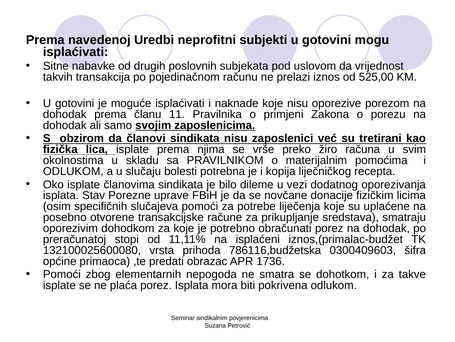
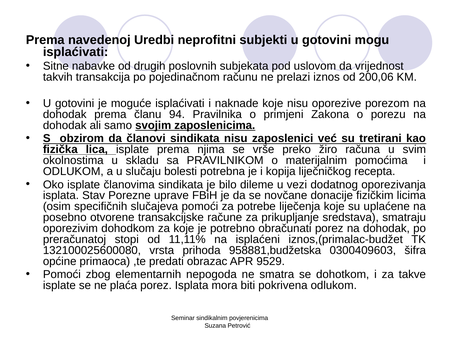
525,00: 525,00 -> 200,06
11: 11 -> 94
786116,budžetska: 786116,budžetska -> 958881,budžetska
1736: 1736 -> 9529
